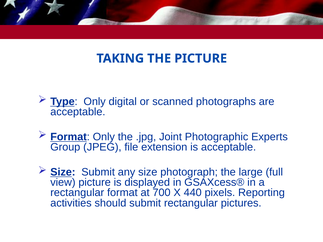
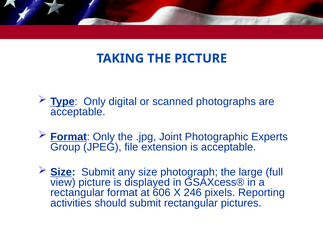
700: 700 -> 606
440: 440 -> 246
